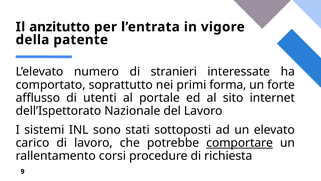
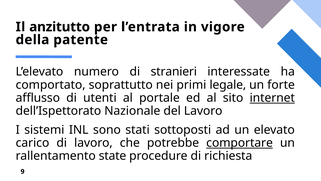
forma: forma -> legale
internet underline: none -> present
corsi: corsi -> state
